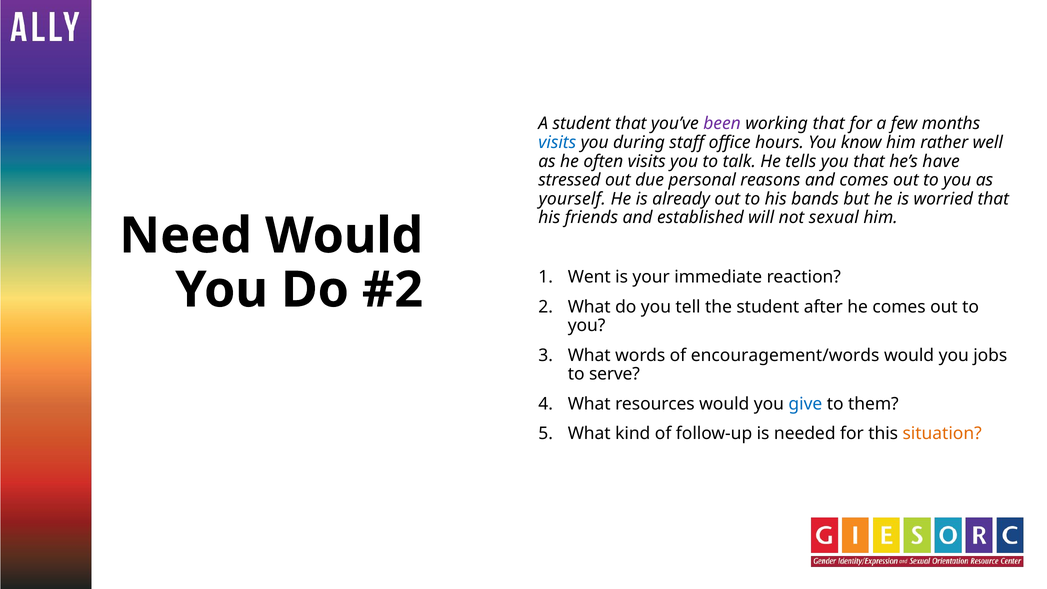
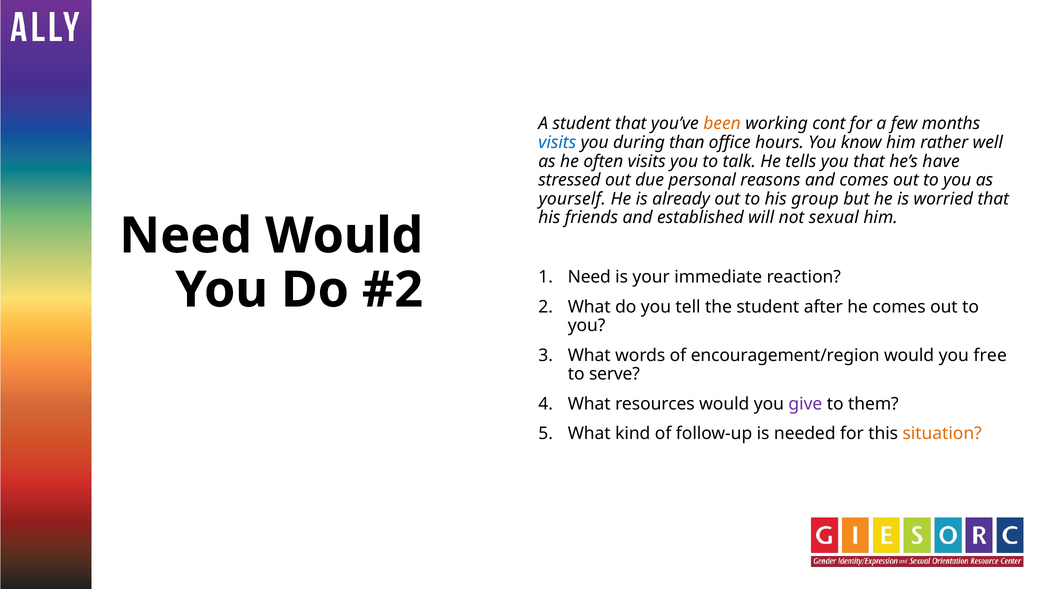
been colour: purple -> orange
working that: that -> cont
staff: staff -> than
bands: bands -> group
Went at (589, 277): Went -> Need
encouragement/words: encouragement/words -> encouragement/region
jobs: jobs -> free
give colour: blue -> purple
